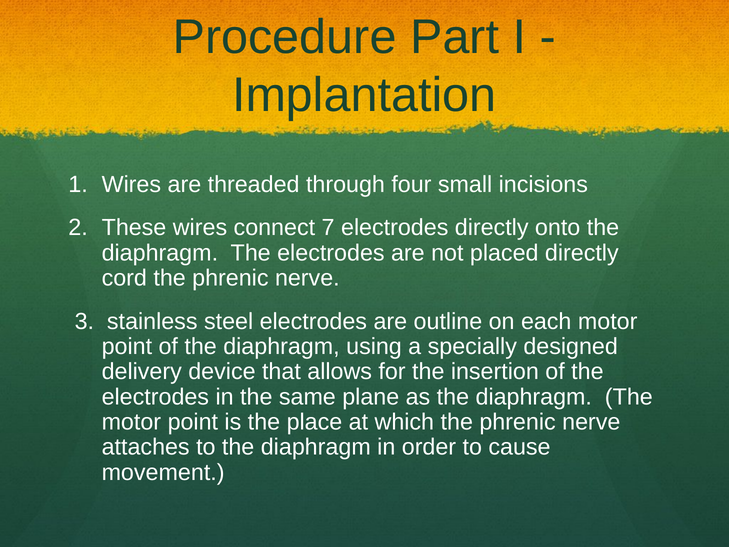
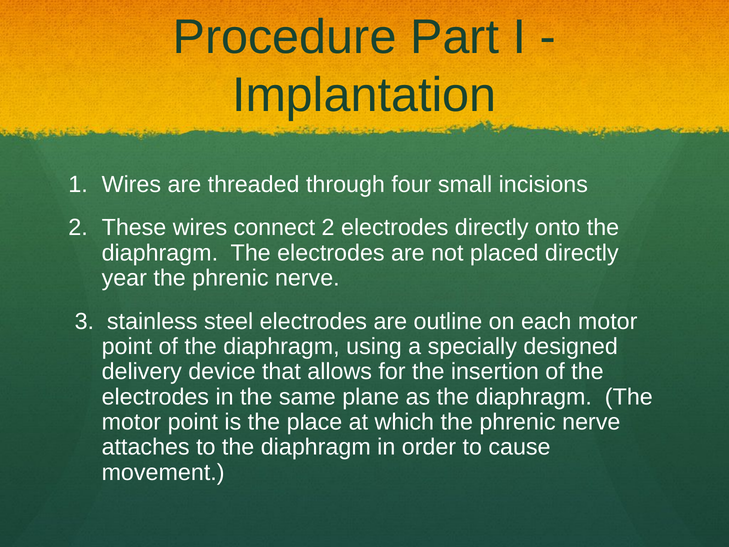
connect 7: 7 -> 2
cord: cord -> year
